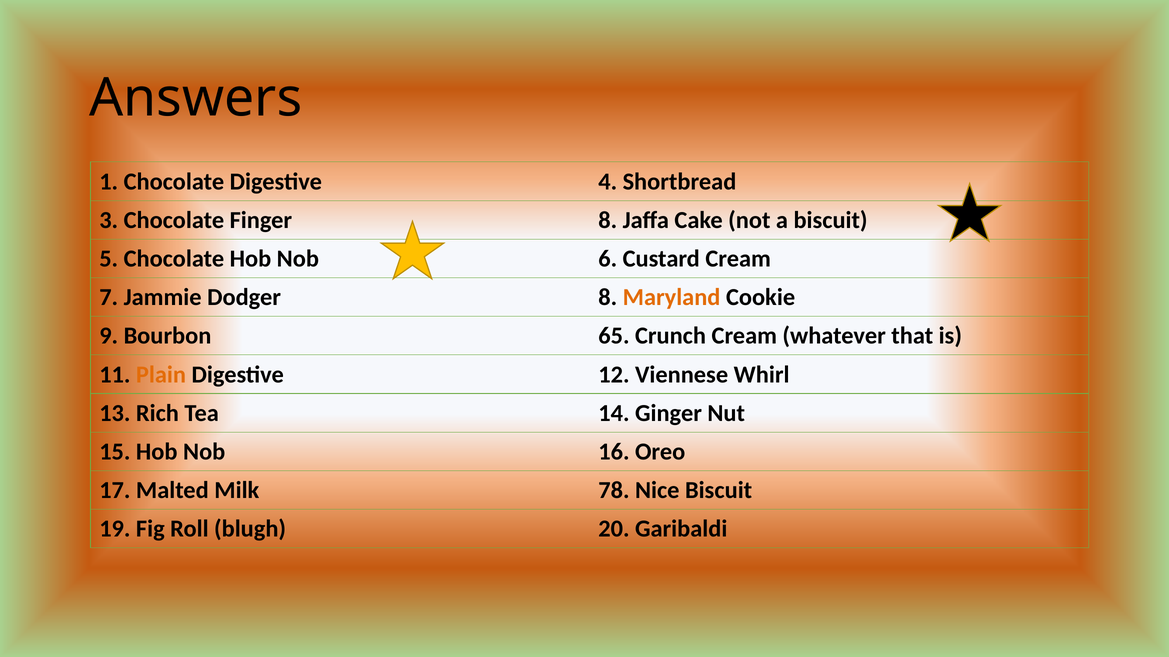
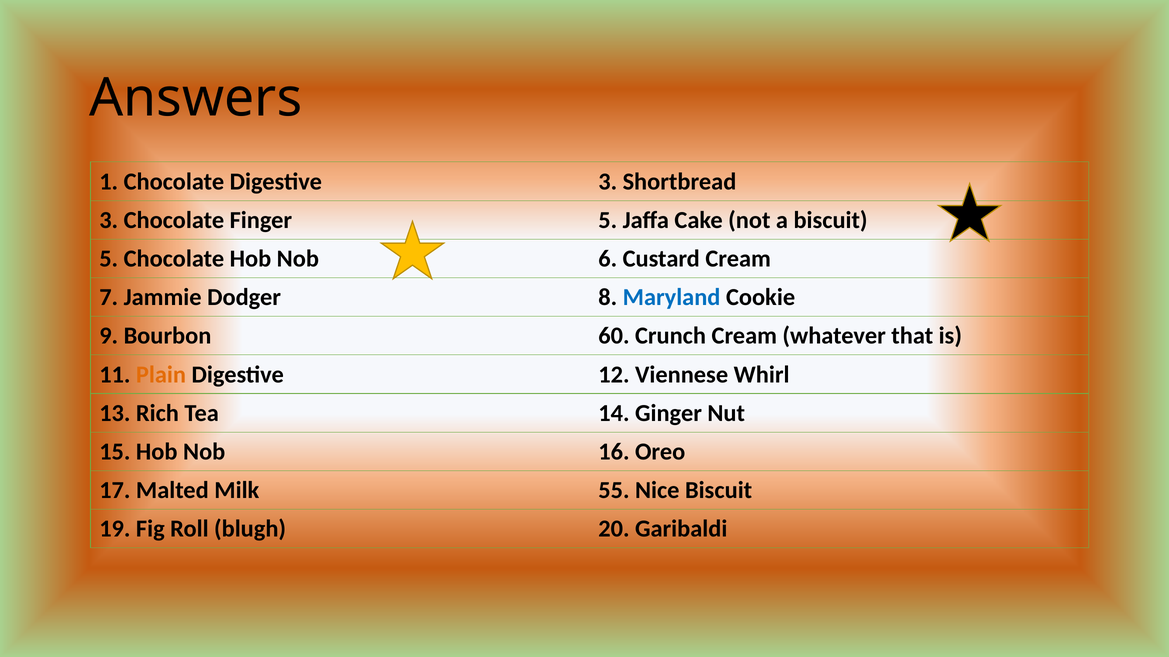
Digestive 4: 4 -> 3
Finger 8: 8 -> 5
Maryland colour: orange -> blue
65: 65 -> 60
78: 78 -> 55
